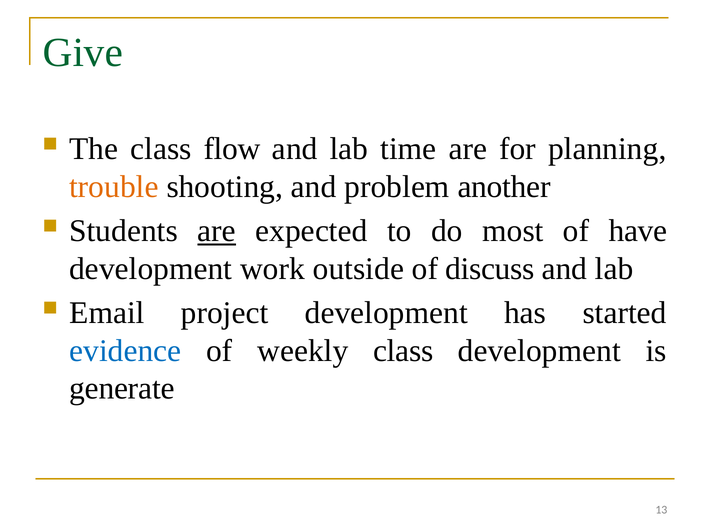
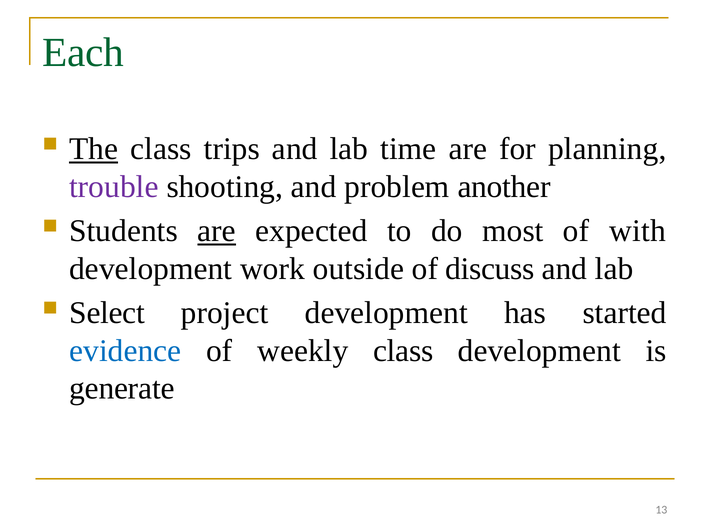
Give: Give -> Each
The underline: none -> present
flow: flow -> trips
trouble colour: orange -> purple
have: have -> with
Email: Email -> Select
